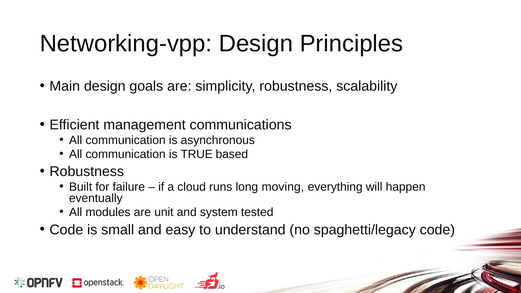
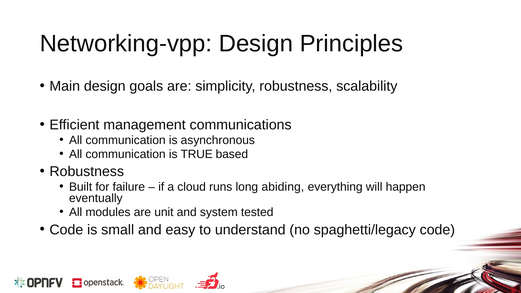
moving: moving -> abiding
